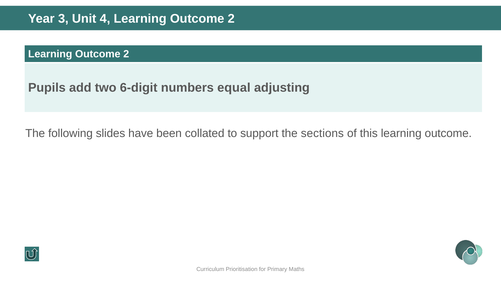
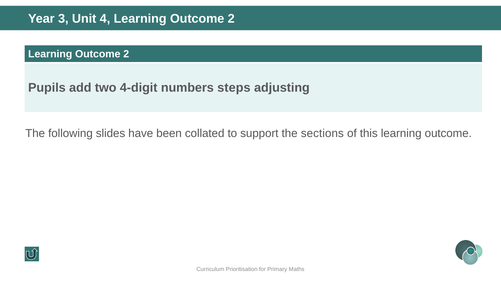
6-digit: 6-digit -> 4-digit
equal: equal -> steps
